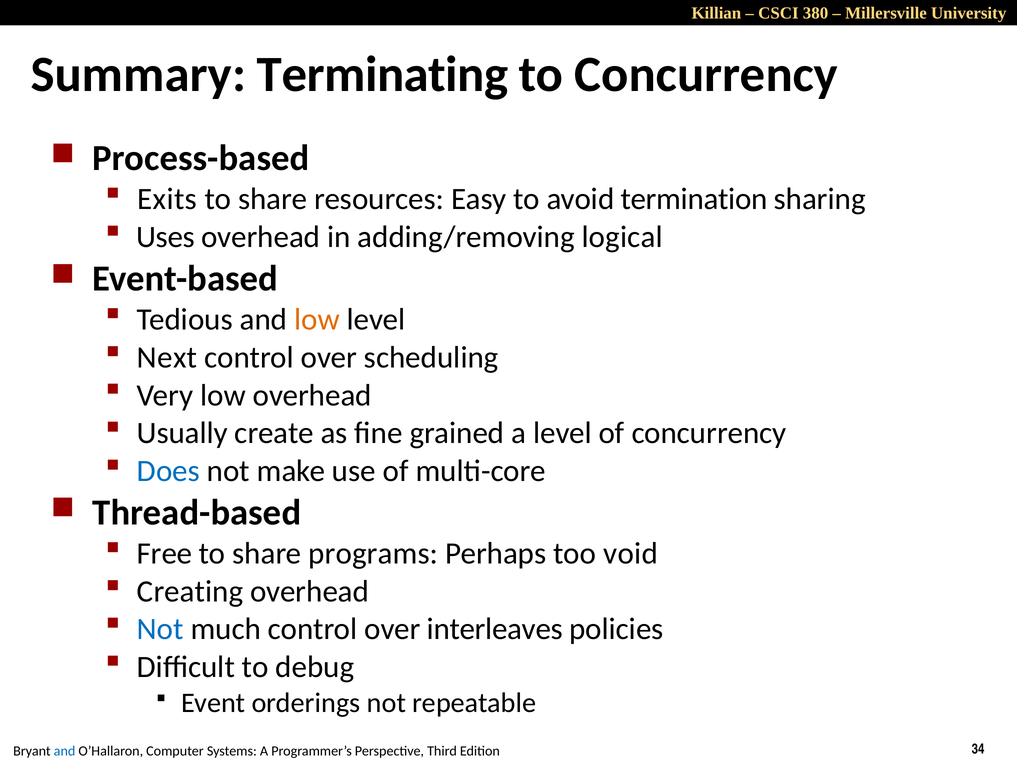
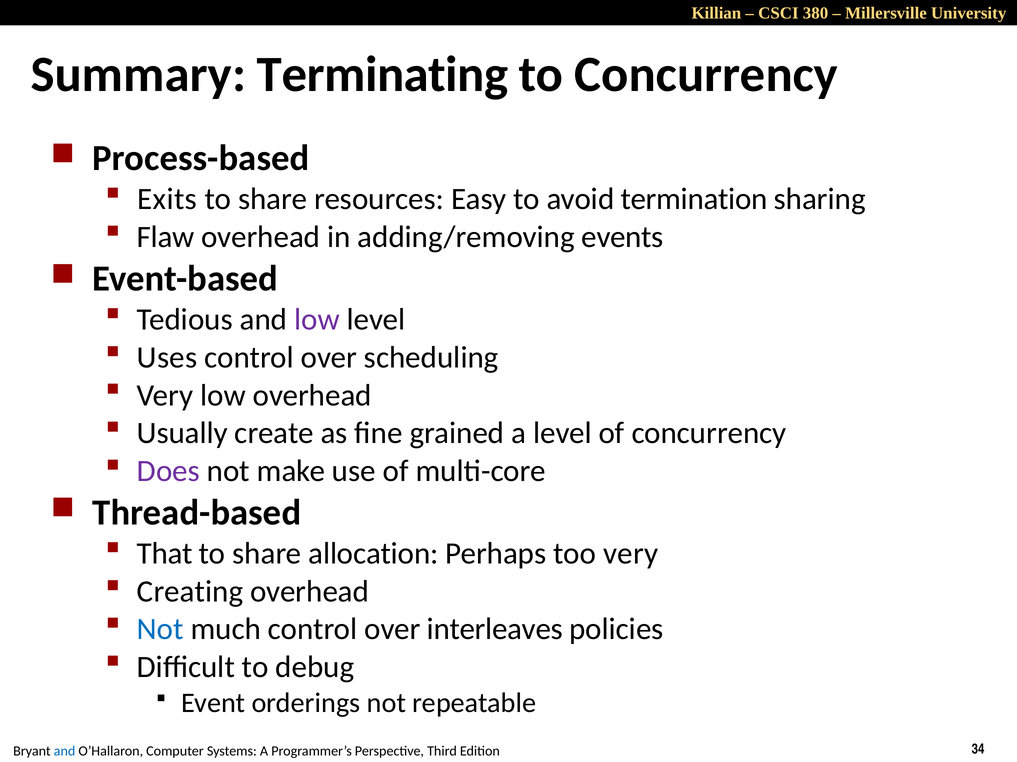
Uses: Uses -> Flaw
logical: logical -> events
low at (317, 320) colour: orange -> purple
Next: Next -> Uses
Does colour: blue -> purple
Free: Free -> That
programs: programs -> allocation
too void: void -> very
